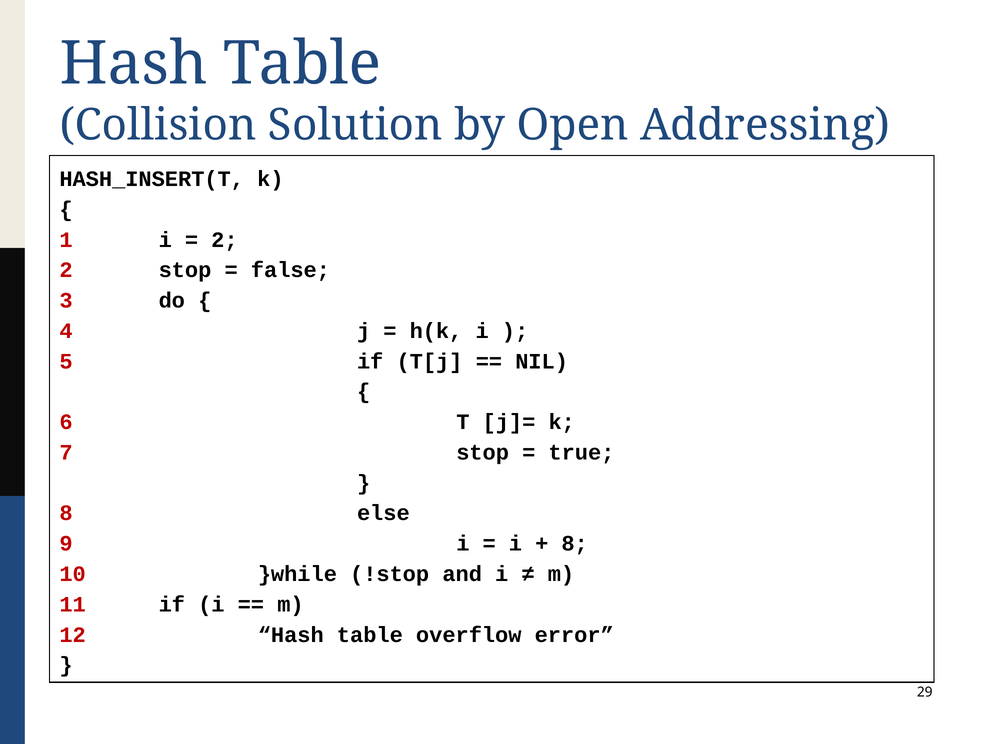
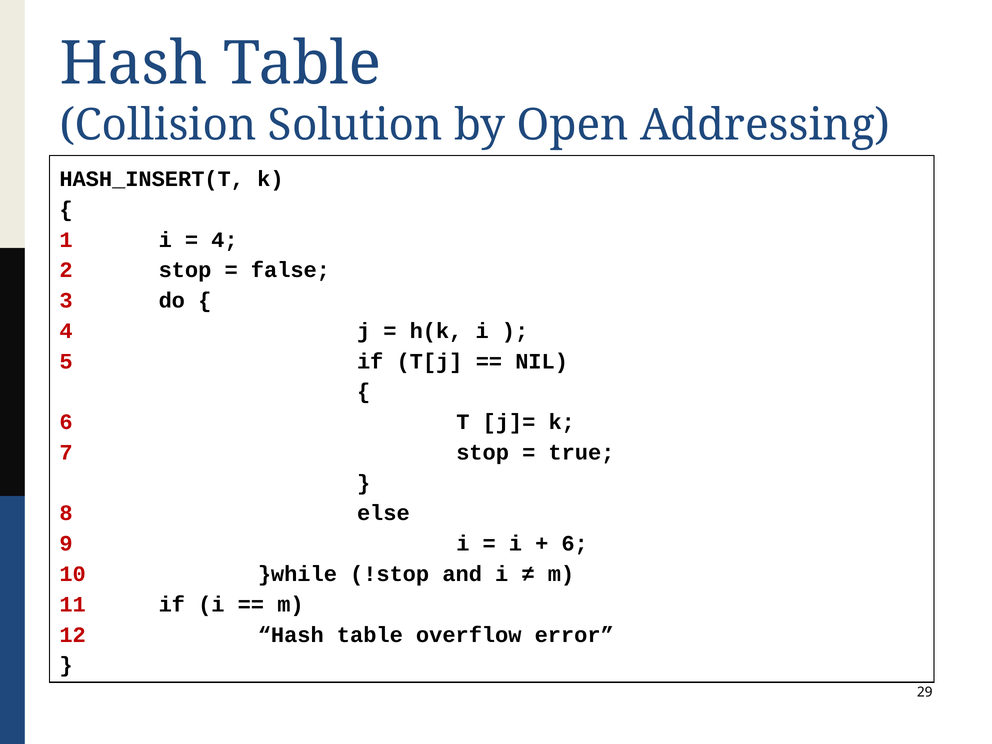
2 at (224, 240): 2 -> 4
8 at (575, 544): 8 -> 6
